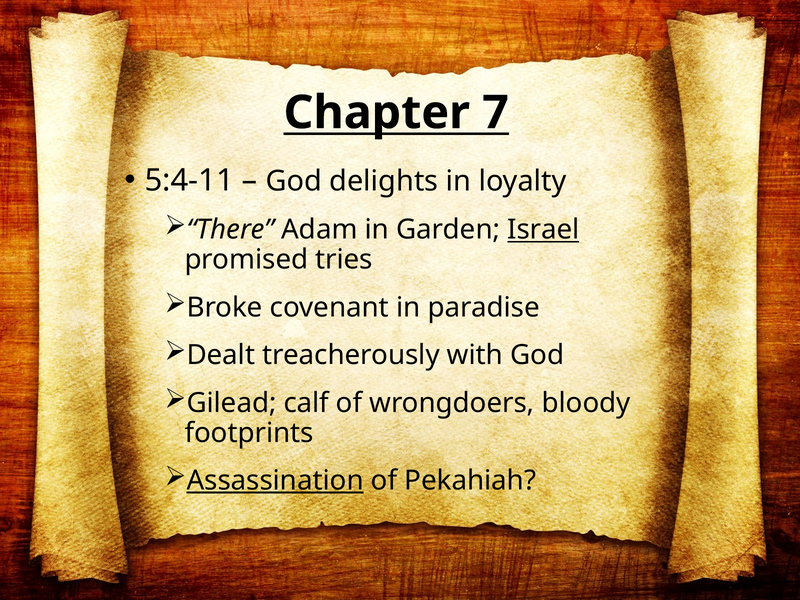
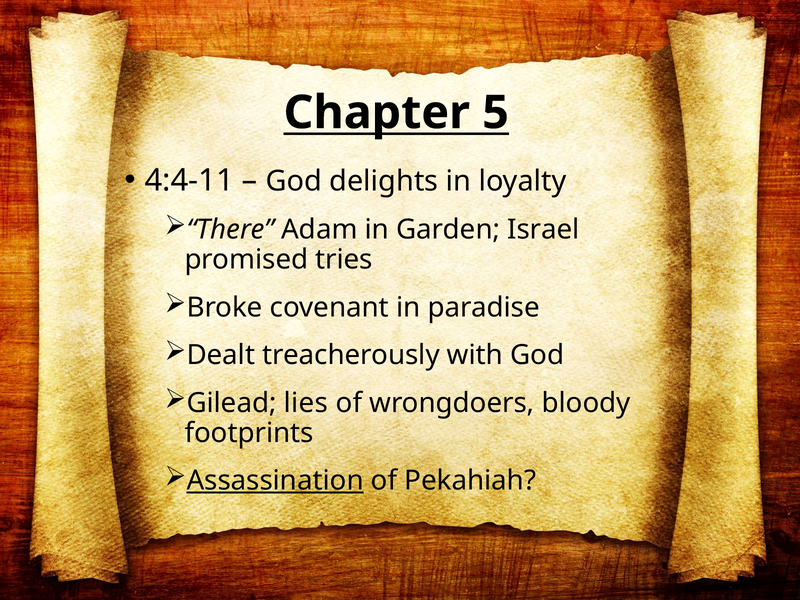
7: 7 -> 5
5:4-11: 5:4-11 -> 4:4-11
Israel underline: present -> none
calf: calf -> lies
